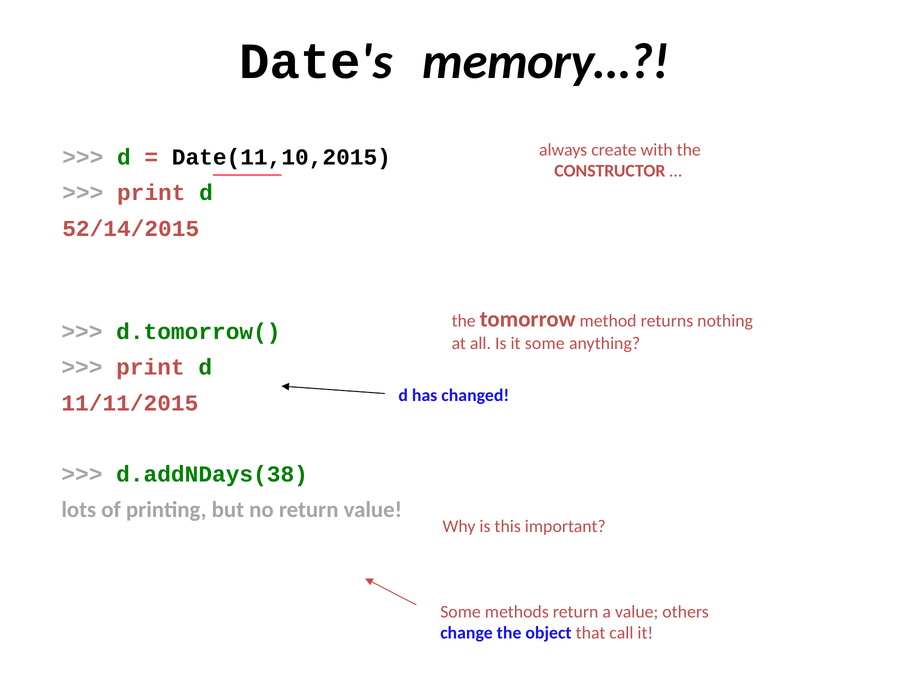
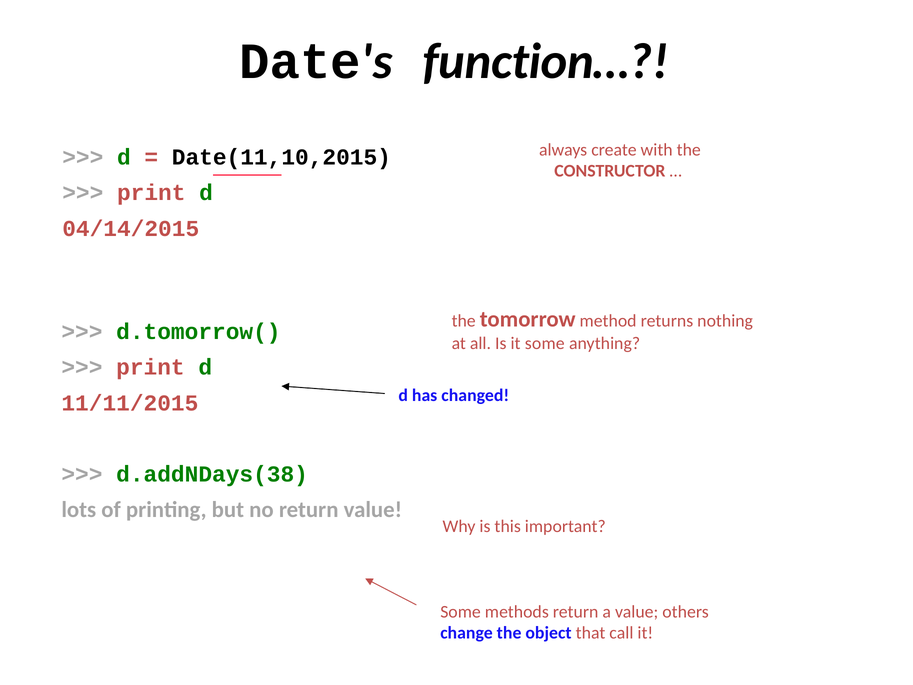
memory…: memory… -> function…
52/14/2015: 52/14/2015 -> 04/14/2015
